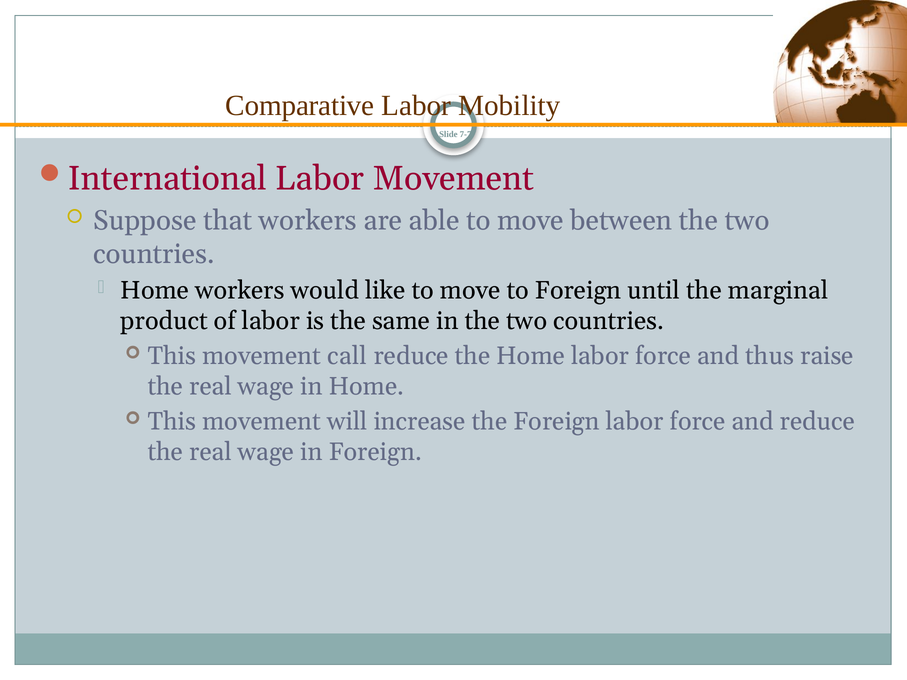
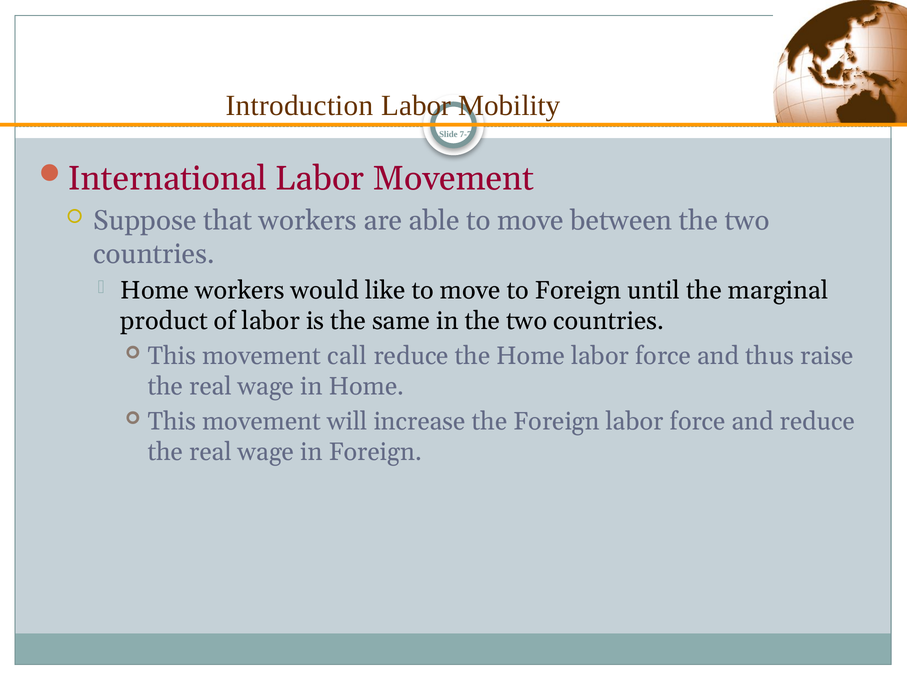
Comparative: Comparative -> Introduction
